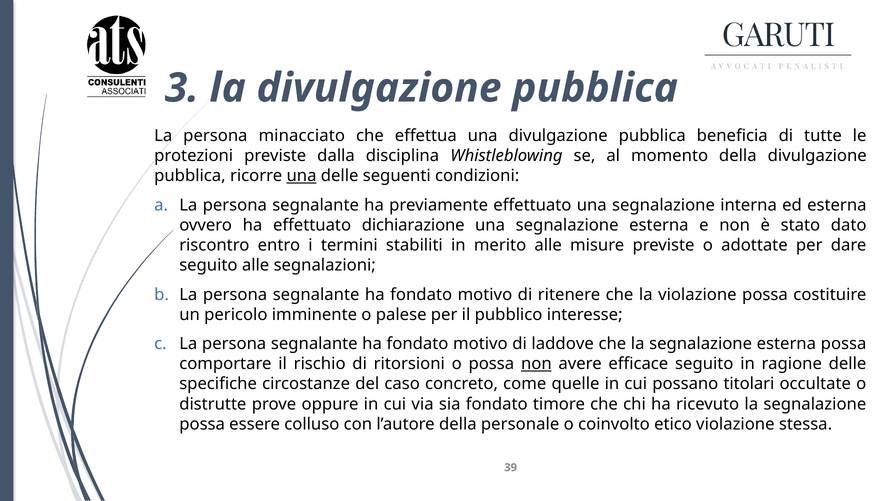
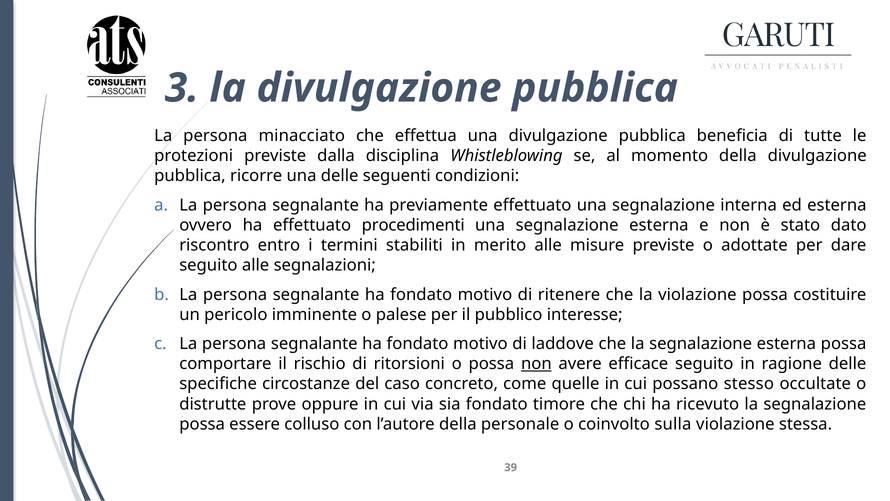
una at (302, 176) underline: present -> none
dichiarazione: dichiarazione -> procedimenti
titolari: titolari -> stesso
etico: etico -> sulla
